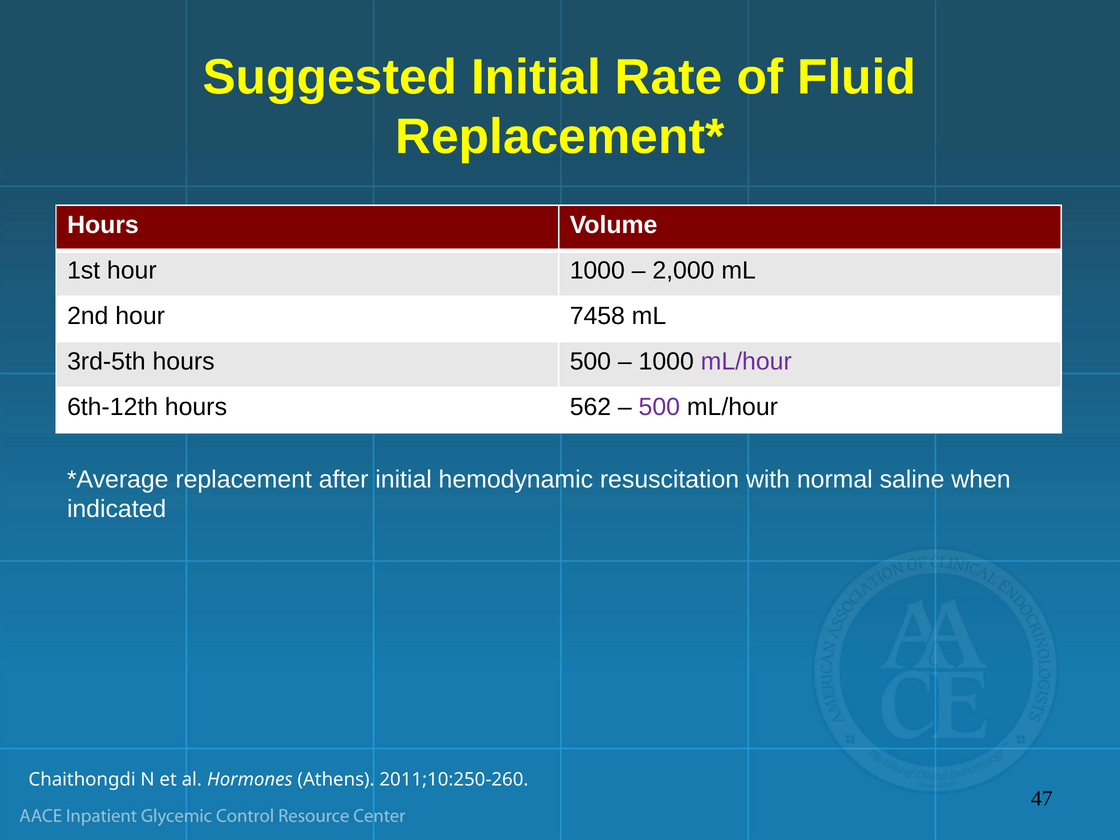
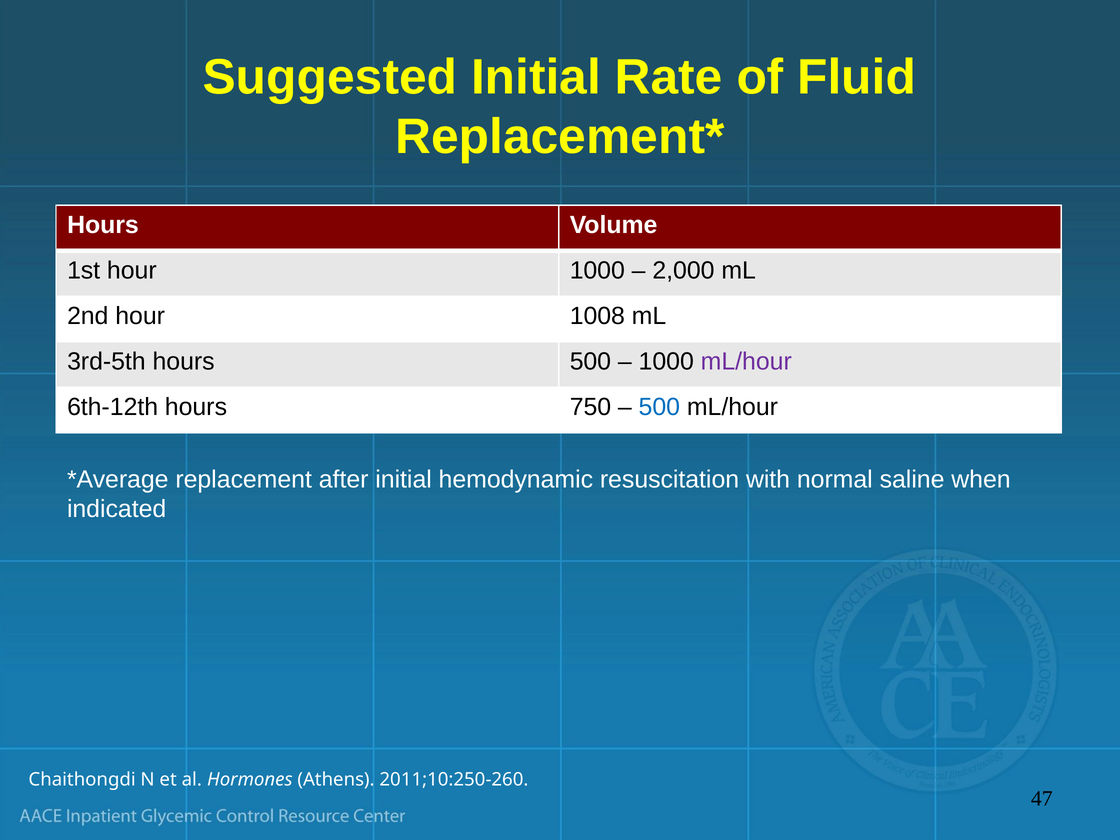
7458: 7458 -> 1008
562: 562 -> 750
500 at (659, 407) colour: purple -> blue
